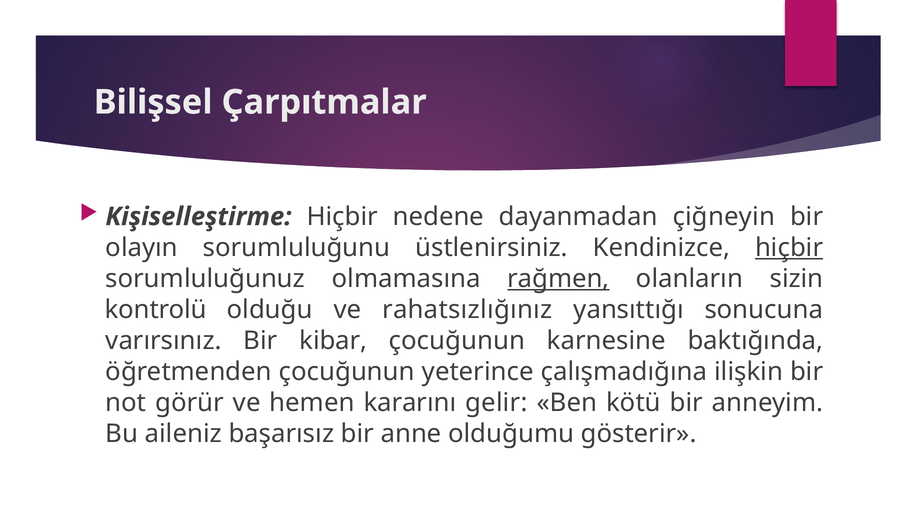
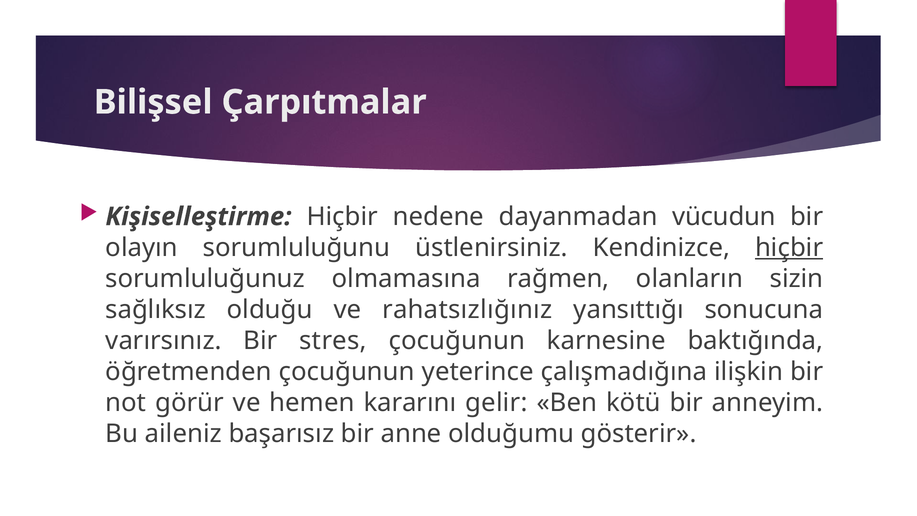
çiğneyin: çiğneyin -> vücudun
rağmen underline: present -> none
kontrolü: kontrolü -> sağlıksız
kibar: kibar -> stres
